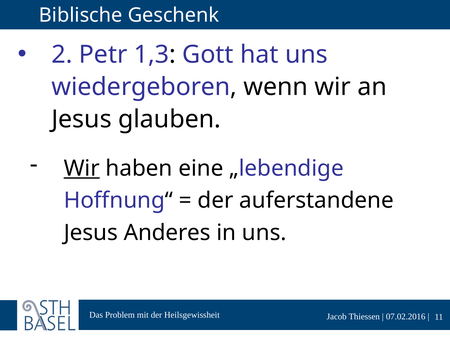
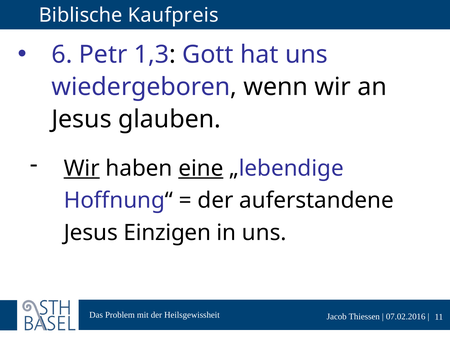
Geschenk: Geschenk -> Kaufpreis
2: 2 -> 6
eine underline: none -> present
Anderes: Anderes -> Einzigen
